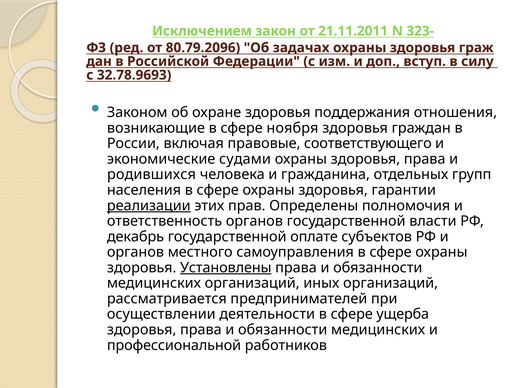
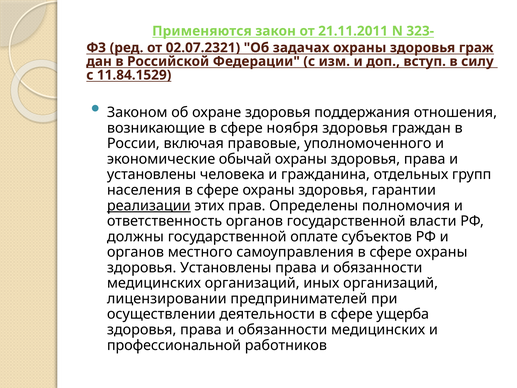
Исключением: Исключением -> Применяются
80.79.2096: 80.79.2096 -> 02.07.2321
32.78.9693: 32.78.9693 -> 11.84.1529
соответствующего: соответствующего -> уполномоченного
судами: судами -> обычай
родившихся at (151, 174): родившихся -> установлены
декабрь: декабрь -> должны
Установлены at (226, 267) underline: present -> none
рассматривается: рассматривается -> лицензировании
